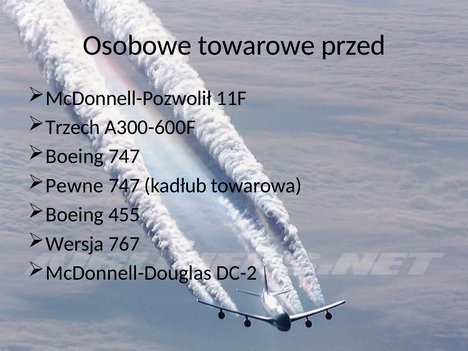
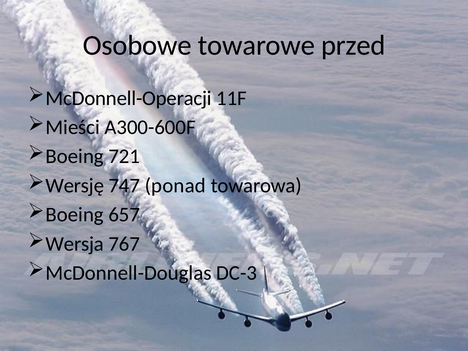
McDonnell-Pozwolił: McDonnell-Pozwolił -> McDonnell-Operacji
Trzech: Trzech -> Mieści
Boeing 747: 747 -> 721
Pewne: Pewne -> Wersję
kadłub: kadłub -> ponad
455: 455 -> 657
DC-2: DC-2 -> DC-3
